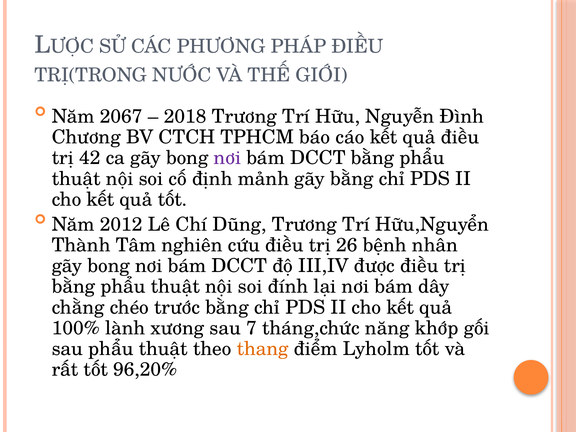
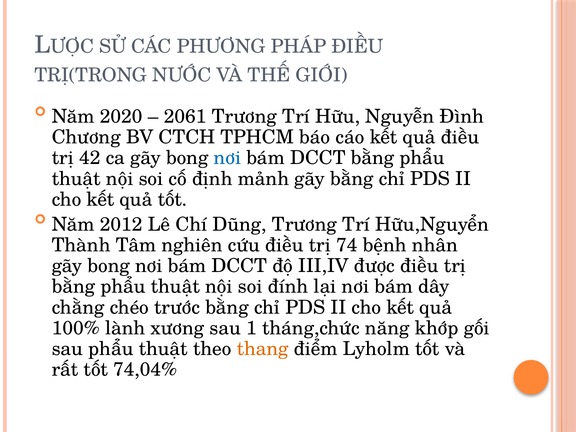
2067: 2067 -> 2020
2018: 2018 -> 2061
nơi at (227, 158) colour: purple -> blue
26: 26 -> 74
7: 7 -> 1
96,20%: 96,20% -> 74,04%
